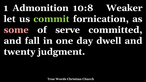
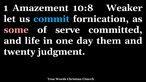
Admonition: Admonition -> Amazement
commit colour: light green -> light blue
fall: fall -> life
dwell: dwell -> them
